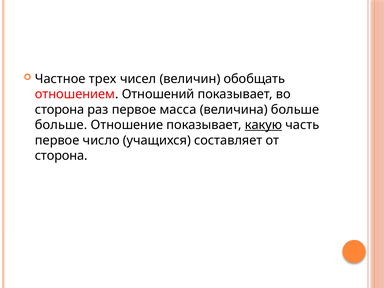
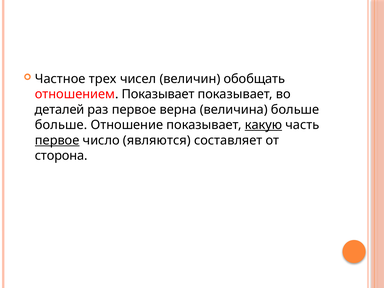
отношением Отношений: Отношений -> Показывает
сторона at (60, 110): сторона -> деталей
масса: масса -> верна
первое at (57, 140) underline: none -> present
учащихся: учащихся -> являются
